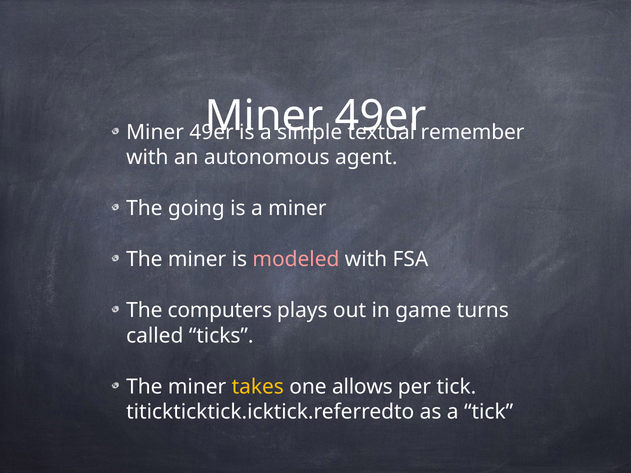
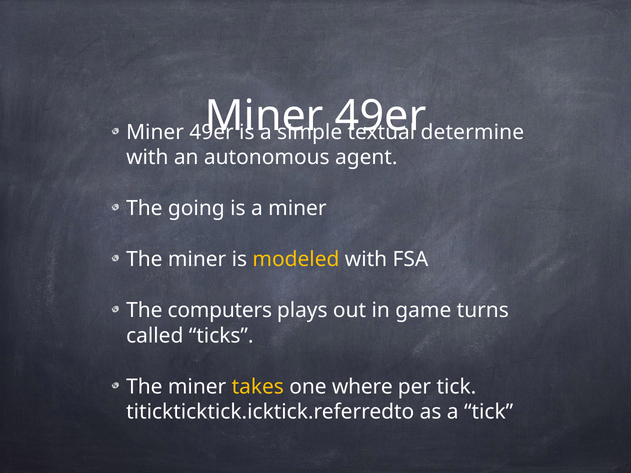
remember: remember -> determine
modeled colour: pink -> yellow
allows: allows -> where
